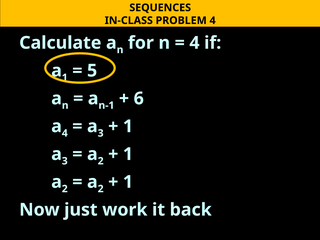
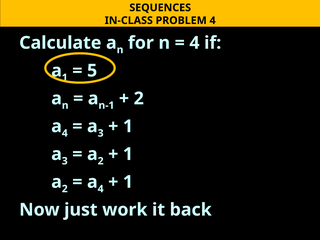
6 at (139, 98): 6 -> 2
2 at (101, 189): 2 -> 4
